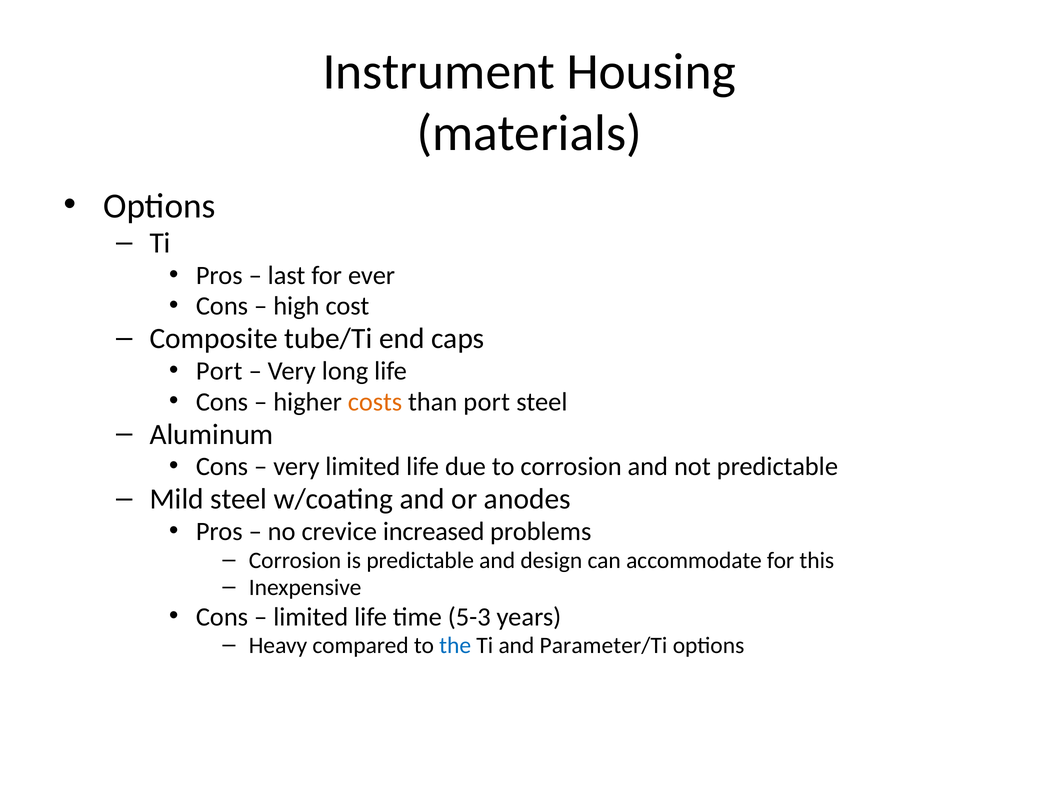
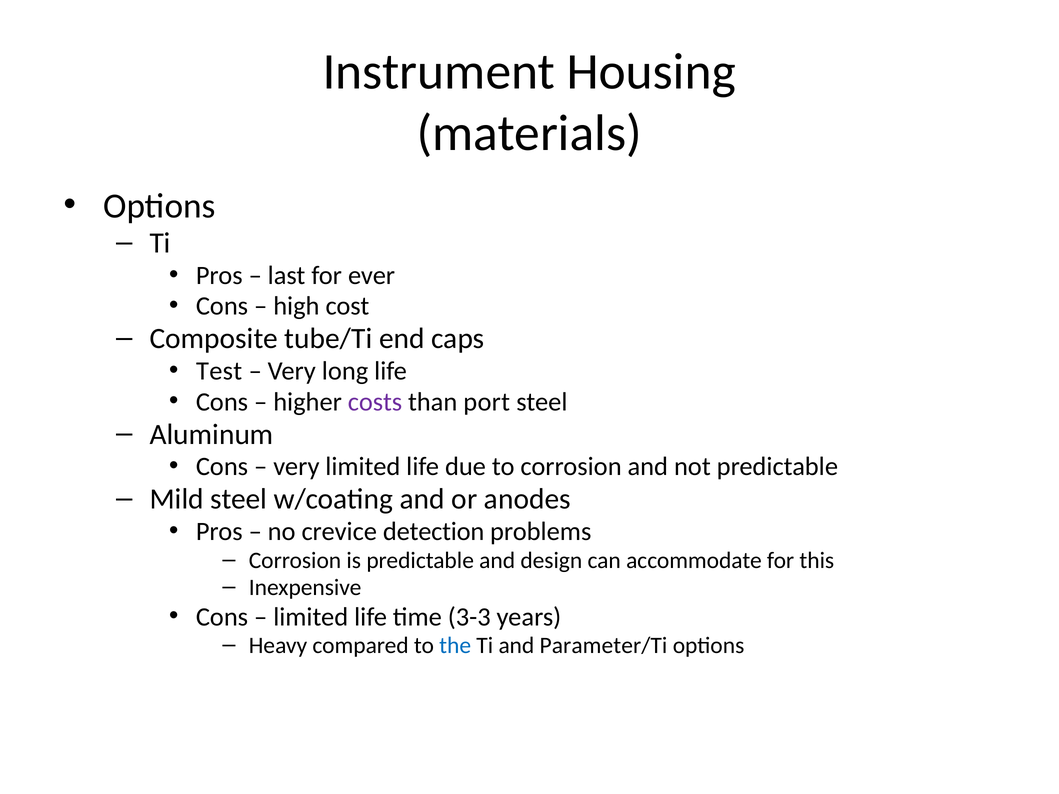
Port at (219, 371): Port -> Test
costs colour: orange -> purple
increased: increased -> detection
5-3: 5-3 -> 3-3
